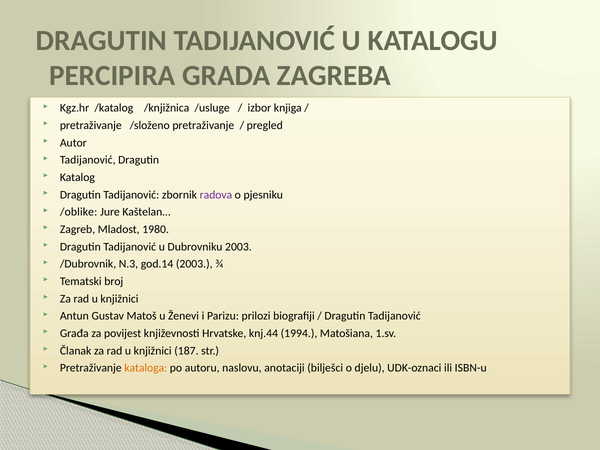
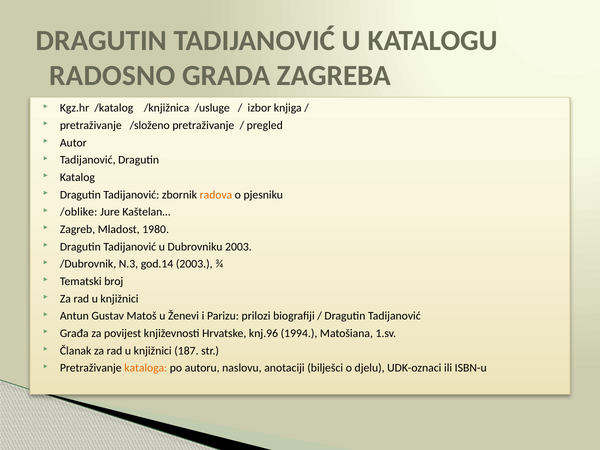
PERCIPIRA: PERCIPIRA -> RADOSNO
radova colour: purple -> orange
knj.44: knj.44 -> knj.96
